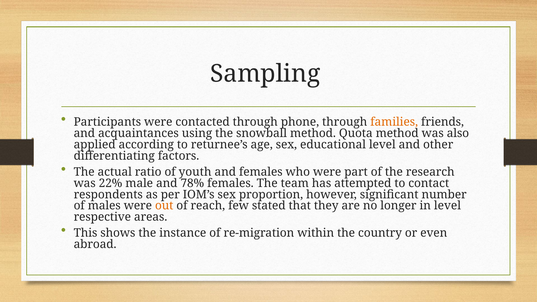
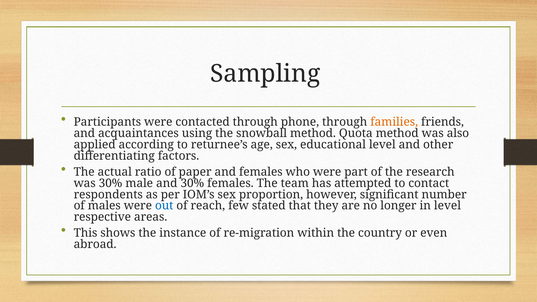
youth: youth -> paper
was 22%: 22% -> 30%
and 78%: 78% -> 30%
out colour: orange -> blue
